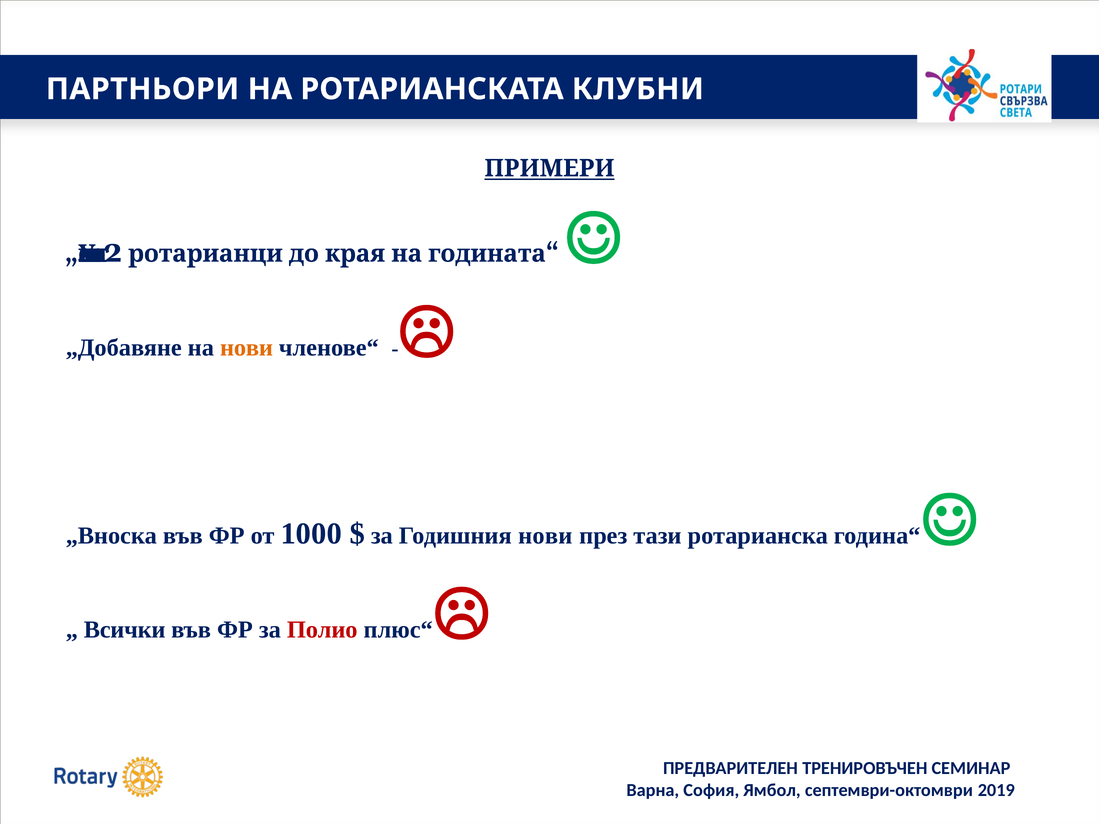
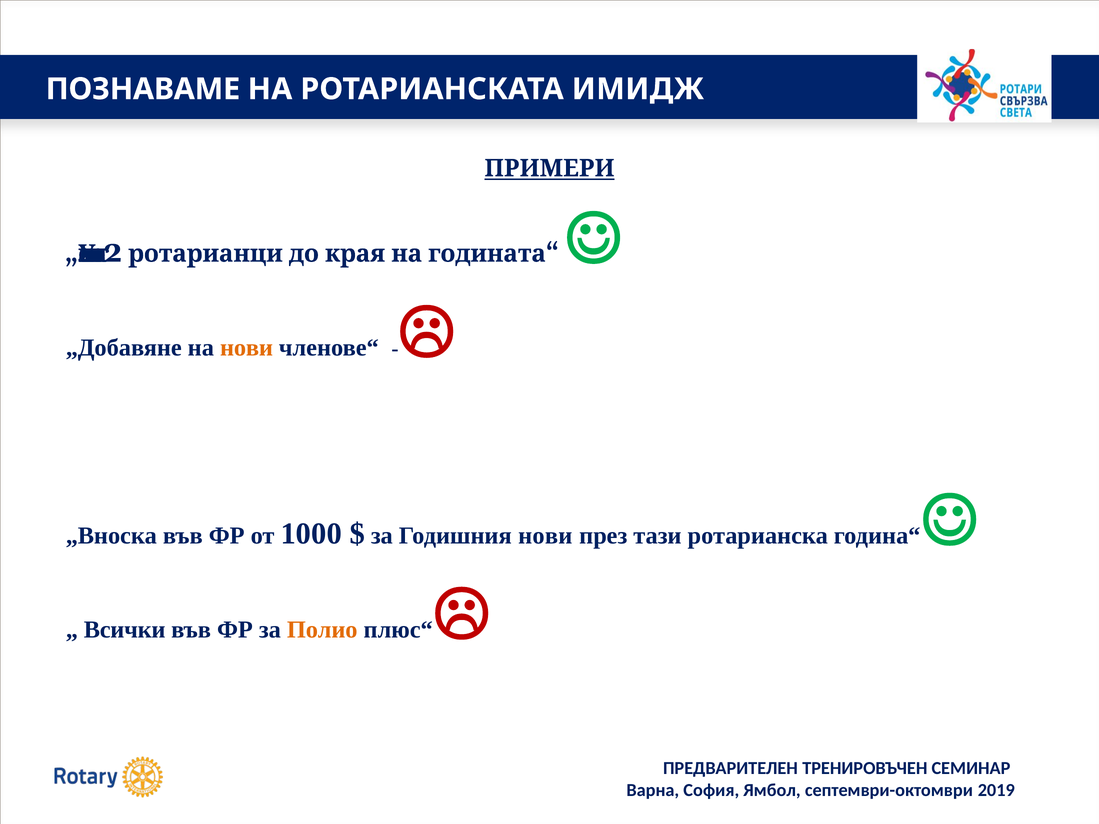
ПАРТНЬОРИ: ПАРТНЬОРИ -> ПОЗНАВАМЕ
КЛУБНИ: КЛУБНИ -> ИМИДЖ
Полио colour: red -> orange
